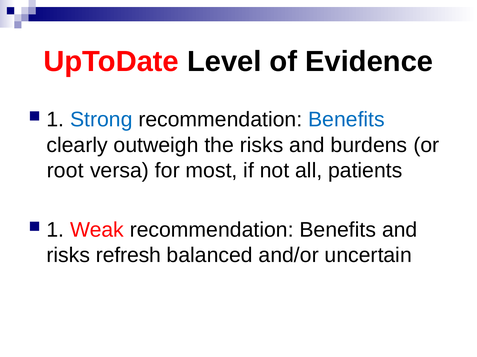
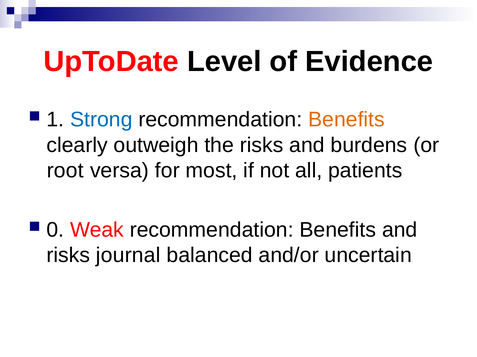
Benefits at (346, 120) colour: blue -> orange
1 at (55, 230): 1 -> 0
refresh: refresh -> journal
